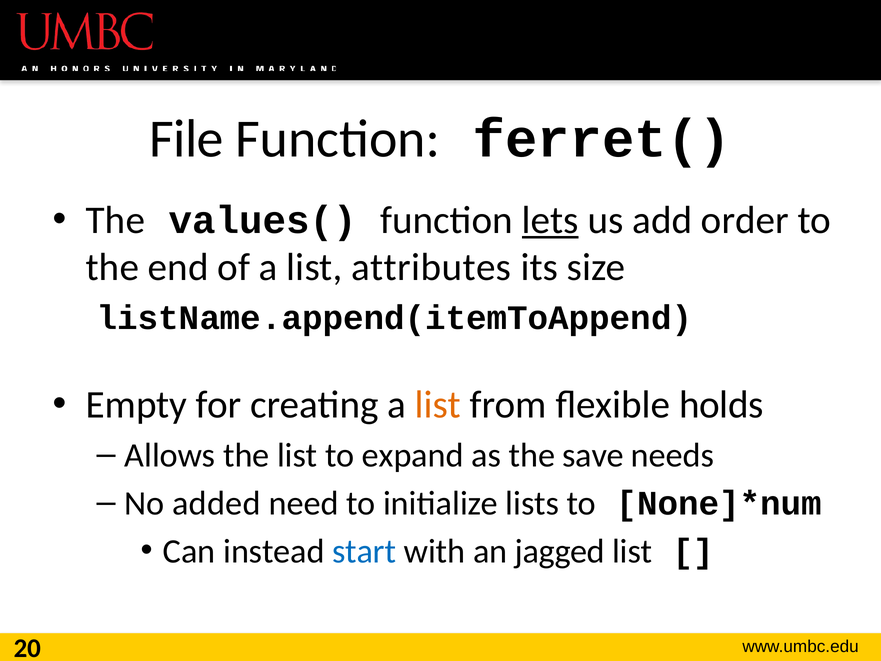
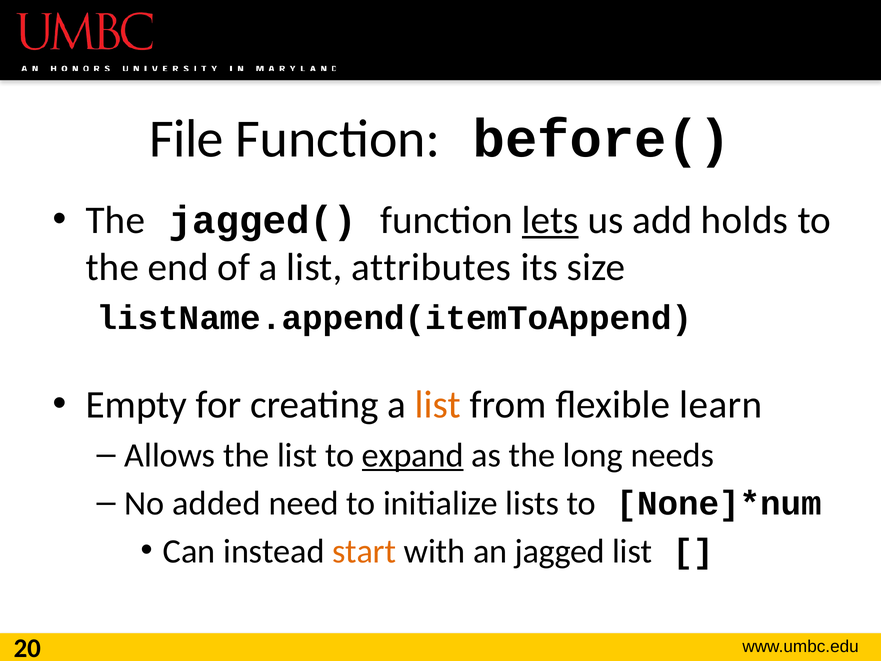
ferret(: ferret( -> before(
values(: values( -> jagged(
order: order -> holds
holds: holds -> learn
expand underline: none -> present
save: save -> long
start colour: blue -> orange
